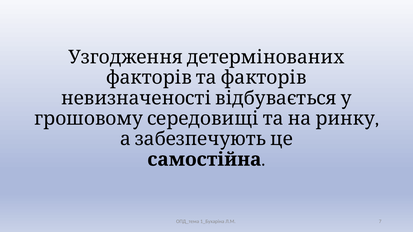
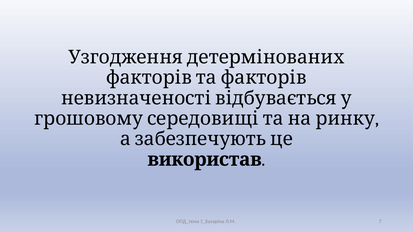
самостійна: самостійна -> використав
